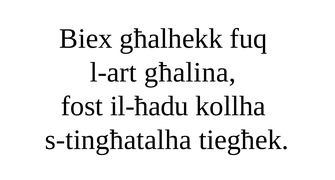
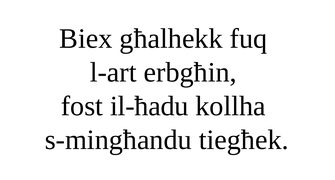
għalina: għalina -> erbgħin
s-tingħatalha: s-tingħatalha -> s-mingħandu
